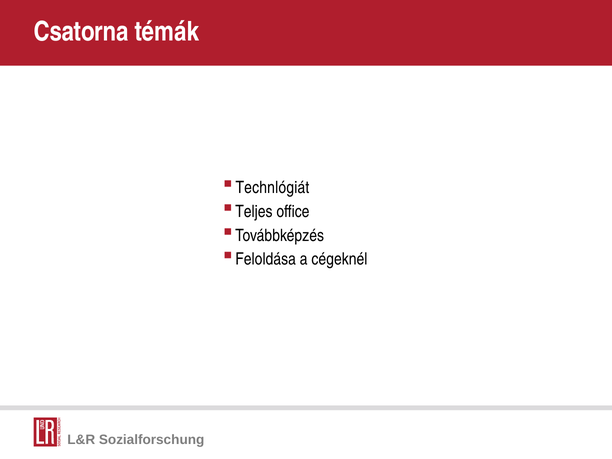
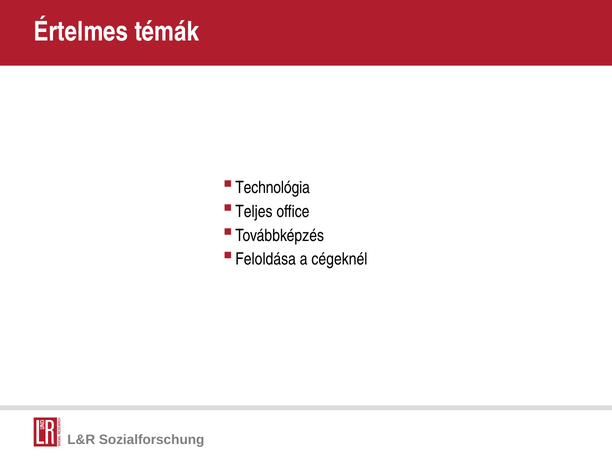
Csatorna: Csatorna -> Értelmes
Technlógiát: Technlógiát -> Technológia
